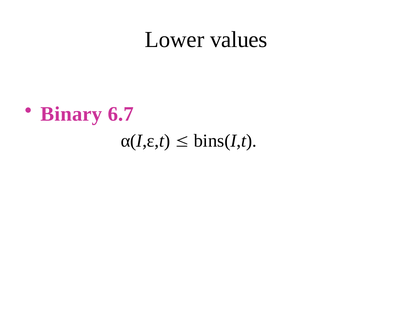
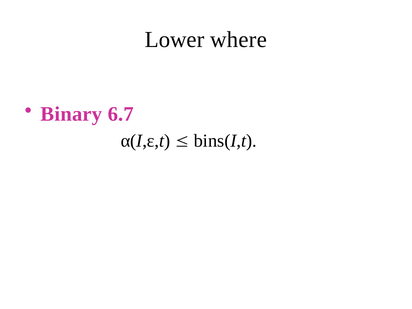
values: values -> where
